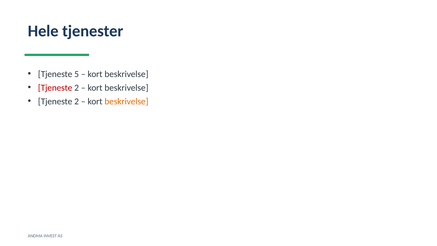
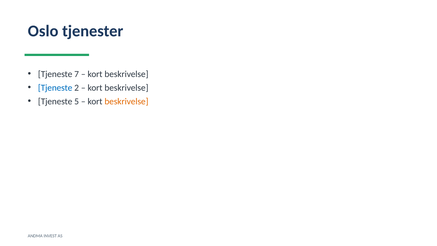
Hele: Hele -> Oslo
5: 5 -> 7
Tjeneste at (55, 88) colour: red -> blue
2 at (77, 101): 2 -> 5
